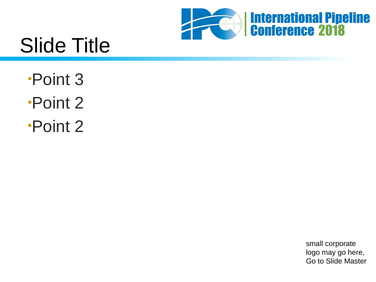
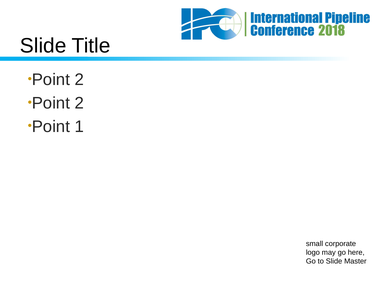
3 at (79, 80): 3 -> 2
2 at (79, 127): 2 -> 1
